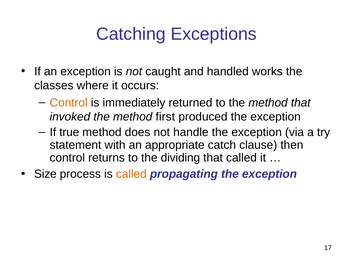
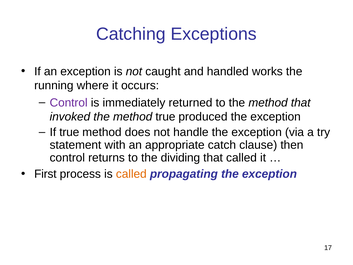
classes: classes -> running
Control at (69, 103) colour: orange -> purple
method first: first -> true
Size: Size -> First
